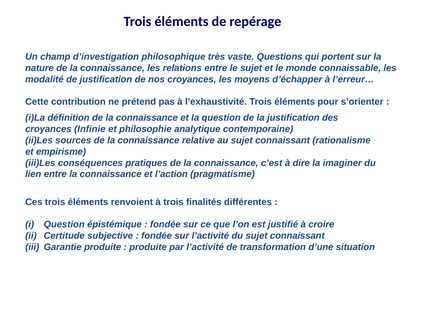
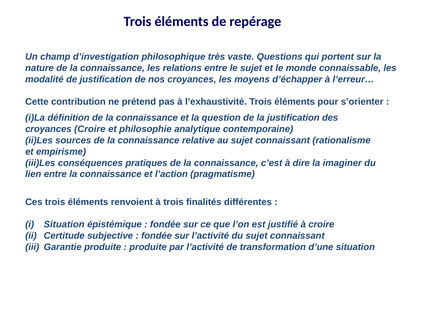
croyances Infinie: Infinie -> Croire
Question at (64, 224): Question -> Situation
